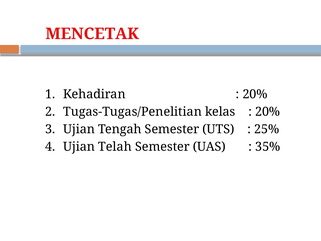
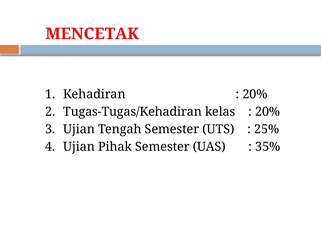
Tugas-Tugas/Penelitian: Tugas-Tugas/Penelitian -> Tugas-Tugas/Kehadiran
Telah: Telah -> Pihak
